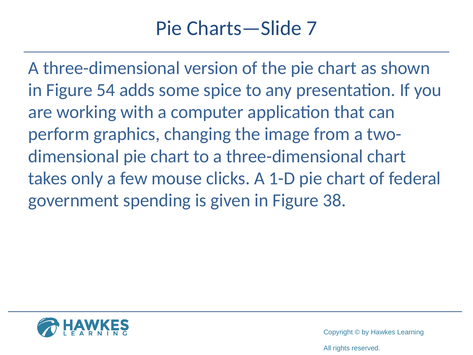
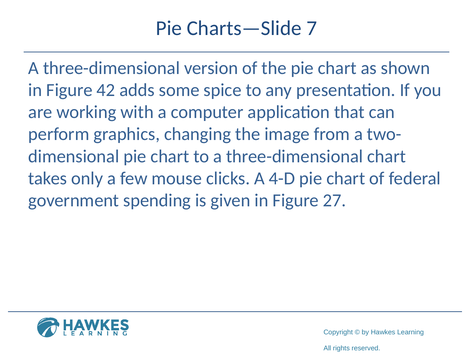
54: 54 -> 42
1-D: 1-D -> 4-D
38: 38 -> 27
